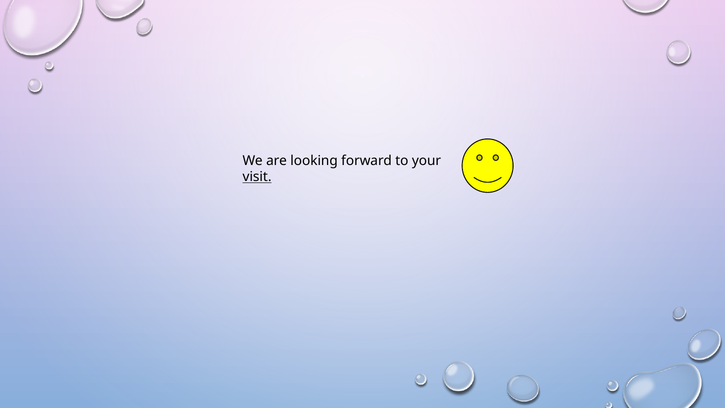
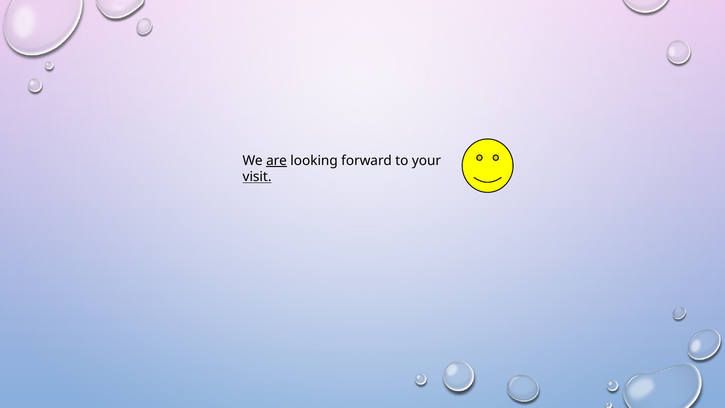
are underline: none -> present
